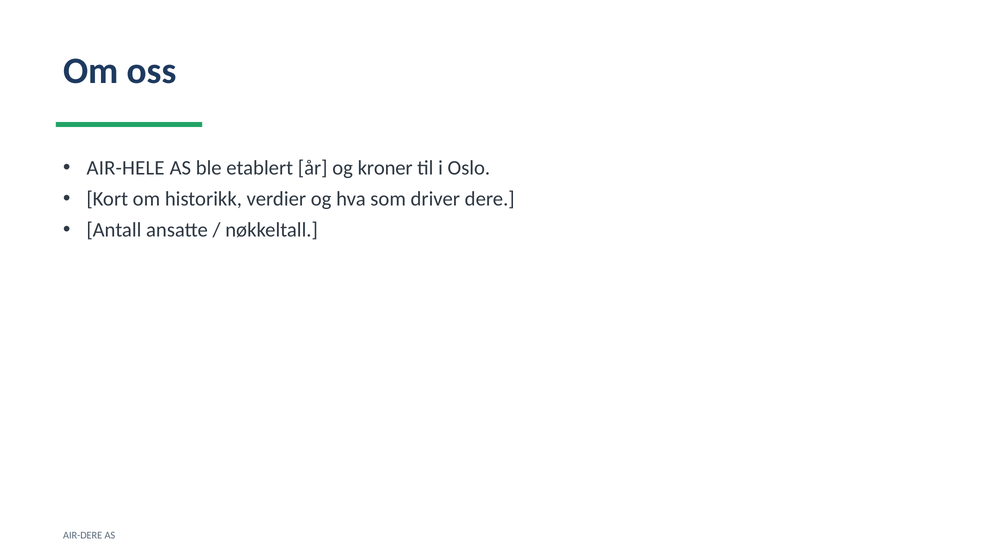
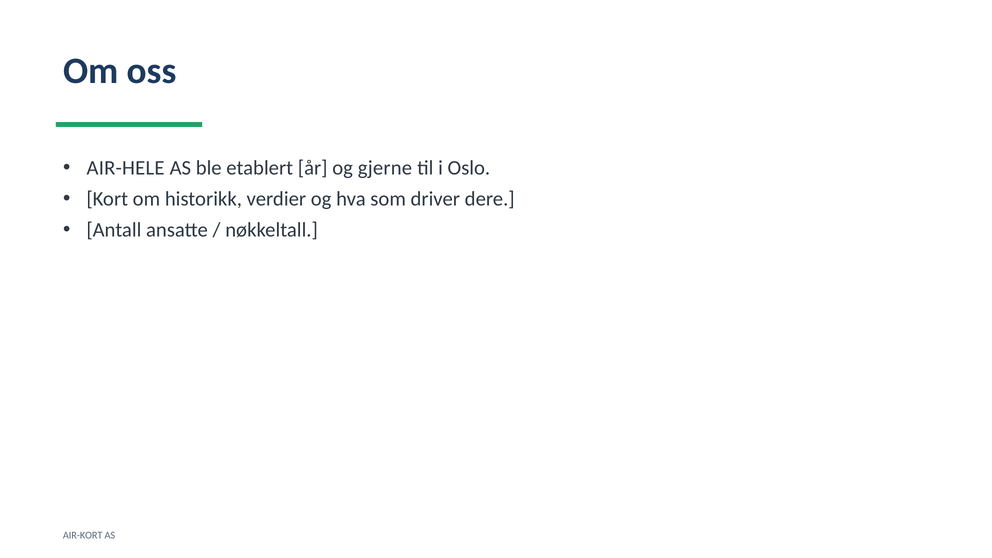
kroner: kroner -> gjerne
AIR-DERE: AIR-DERE -> AIR-KORT
